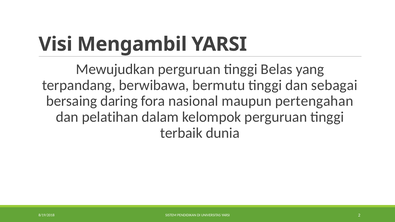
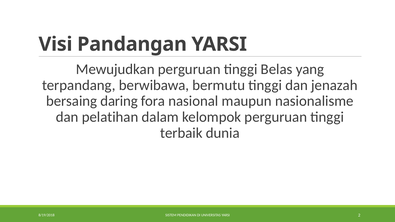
Mengambil: Mengambil -> Pandangan
sebagai: sebagai -> jenazah
pertengahan: pertengahan -> nasionalisme
